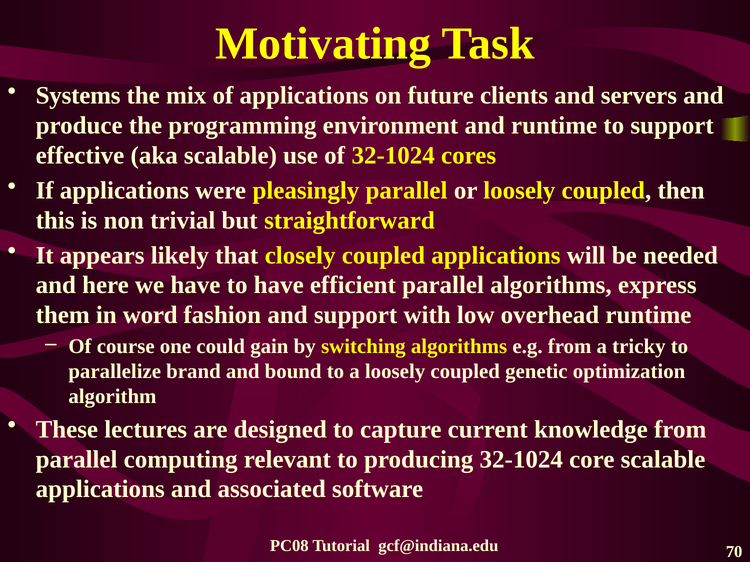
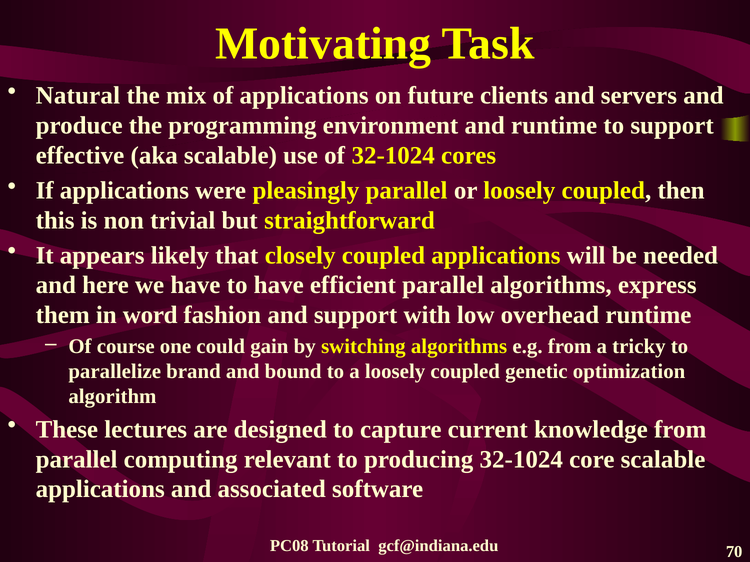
Systems: Systems -> Natural
